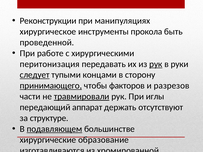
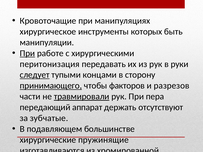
Реконструкции: Реконструкции -> Кровоточащие
инструменты прокола: прокола -> которых
проведенной: проведенной -> манипуляции
При at (27, 53) underline: none -> present
рук at (156, 64) underline: present -> none
иглы: иглы -> пера
структуре: структуре -> зубчатые
подавляющем underline: present -> none
образование: образование -> пружинящие
